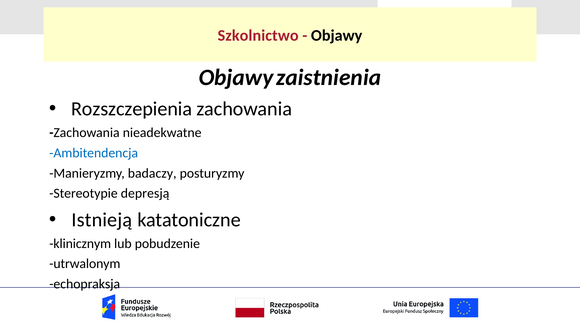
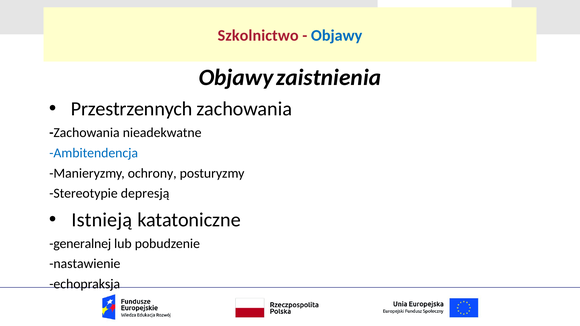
Objawy at (337, 36) colour: black -> blue
Rozszczepienia: Rozszczepienia -> Przestrzennych
badaczy: badaczy -> ochrony
klinicznym: klinicznym -> generalnej
utrwalonym: utrwalonym -> nastawienie
